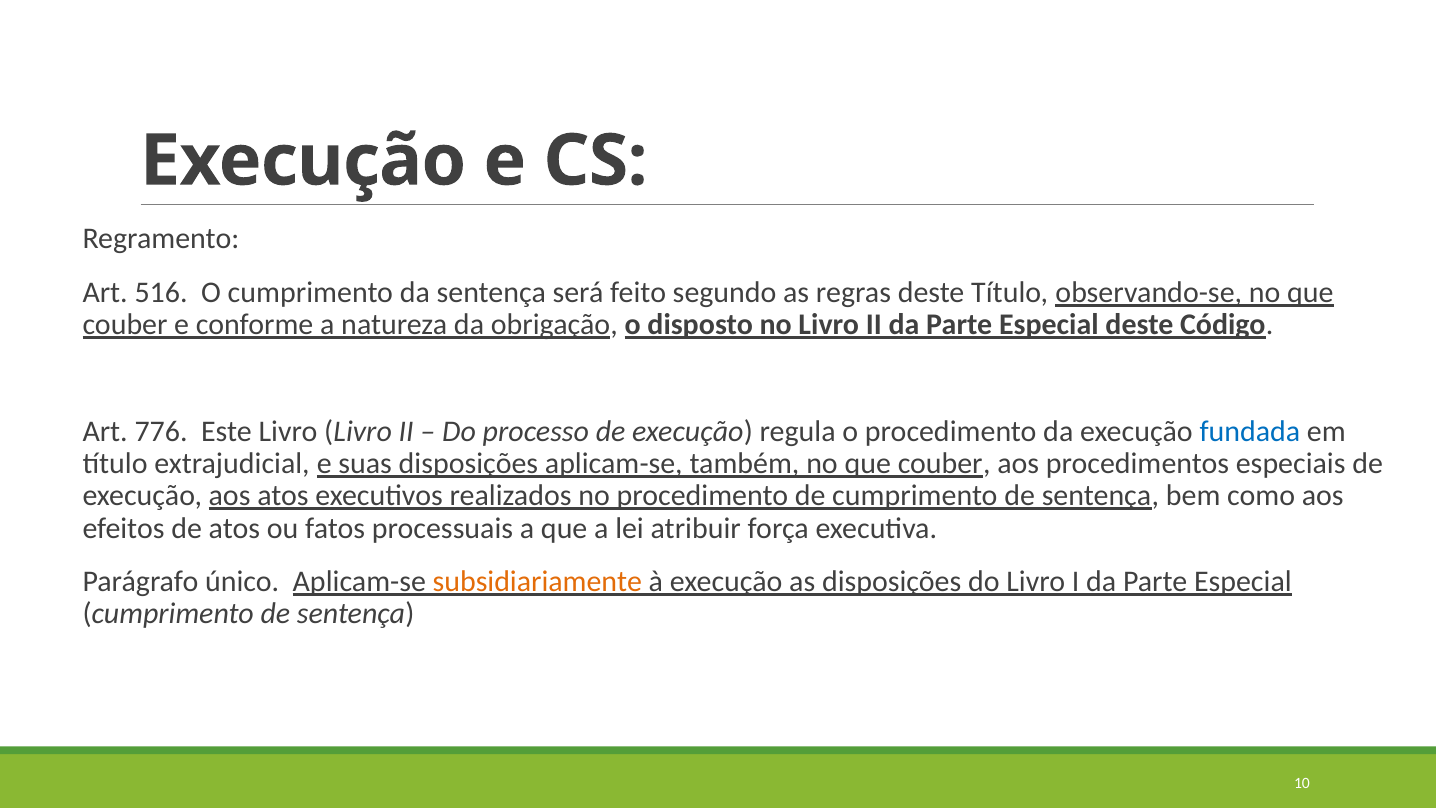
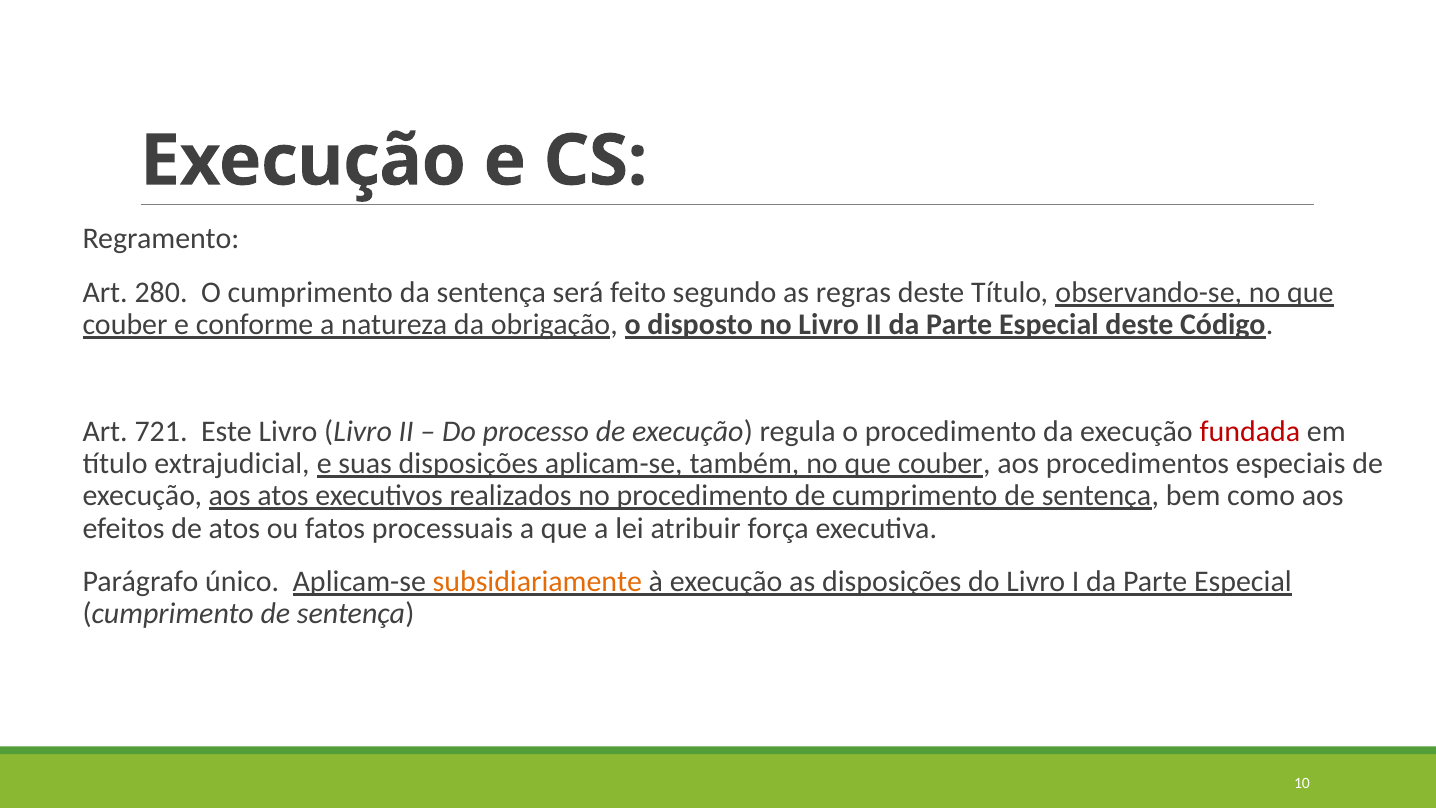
516: 516 -> 280
776: 776 -> 721
fundada colour: blue -> red
